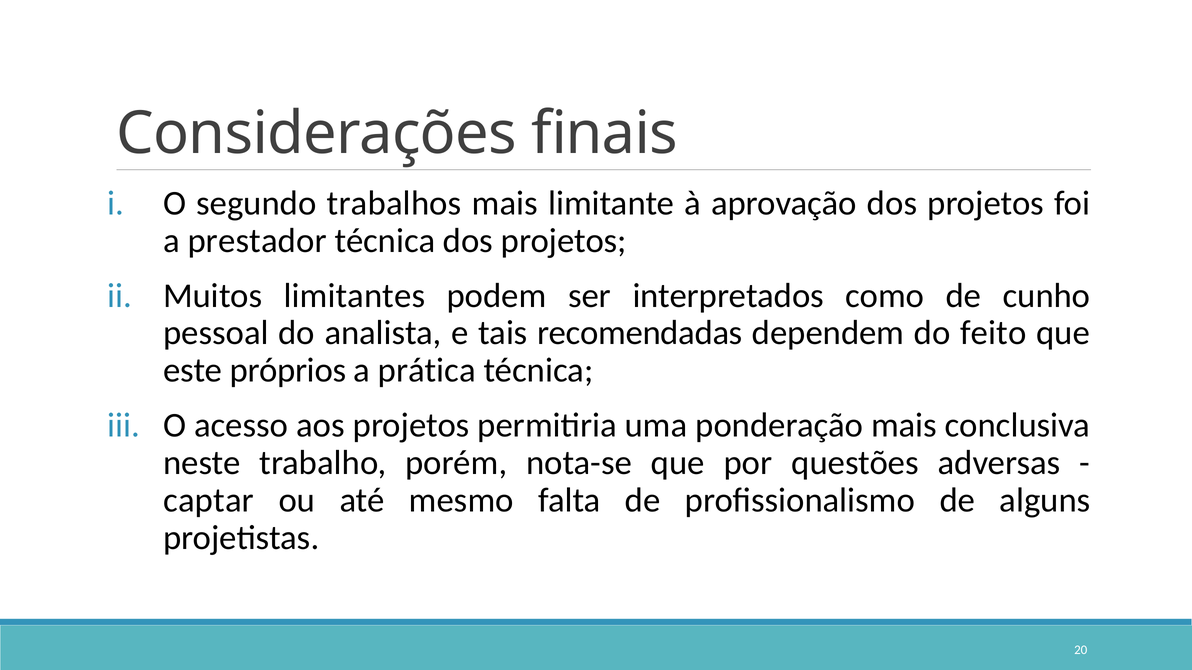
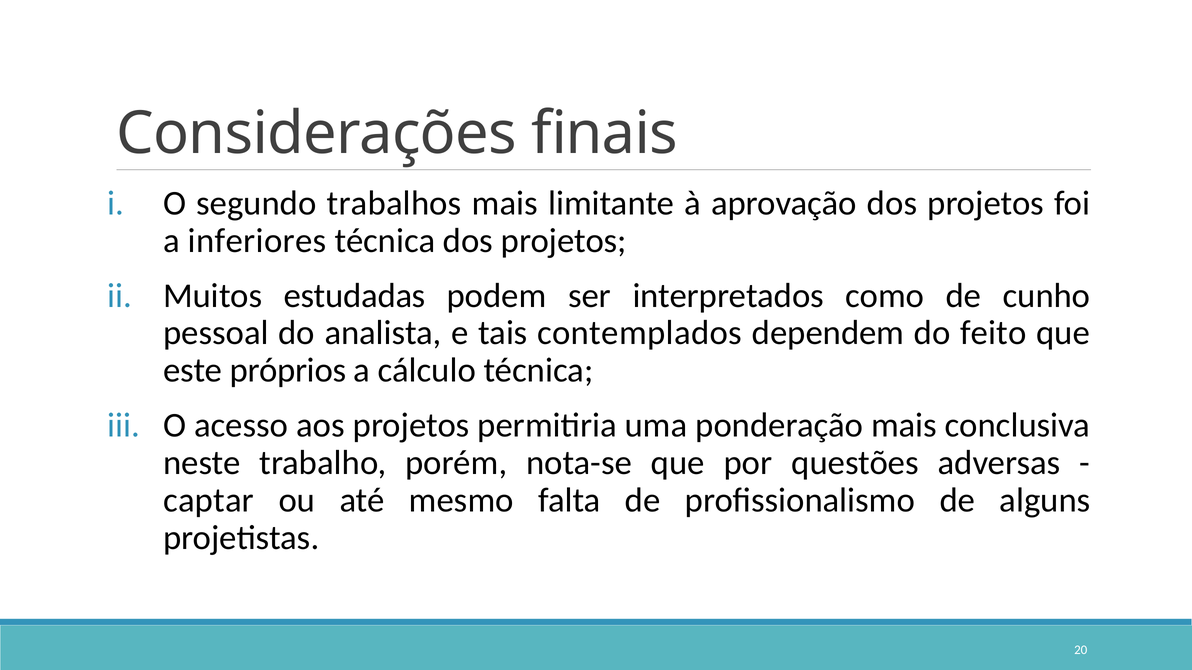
prestador: prestador -> inferiores
limitantes: limitantes -> estudadas
recomendadas: recomendadas -> contemplados
prática: prática -> cálculo
